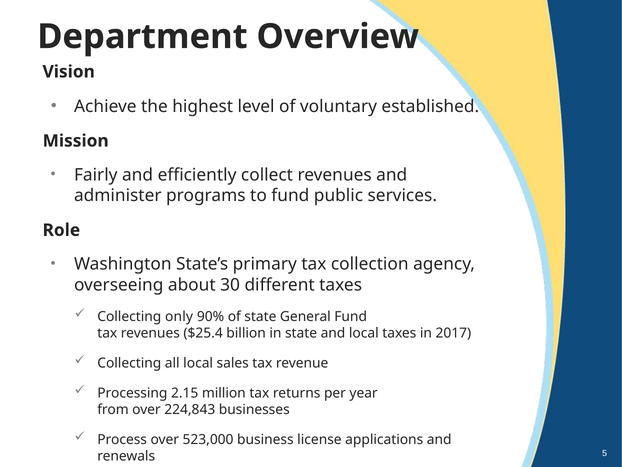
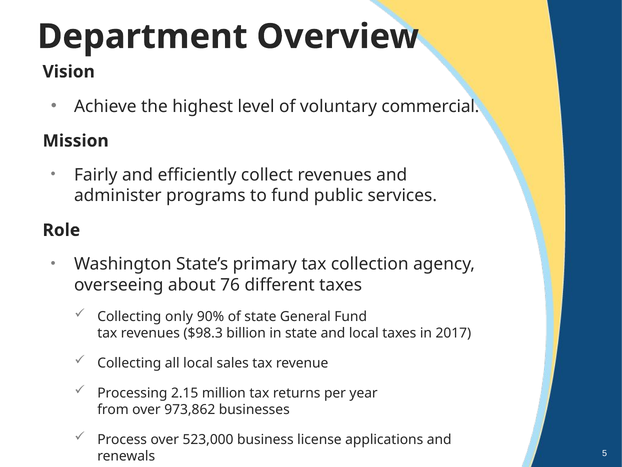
established: established -> commercial
30: 30 -> 76
$25.4: $25.4 -> $98.3
224,843: 224,843 -> 973,862
